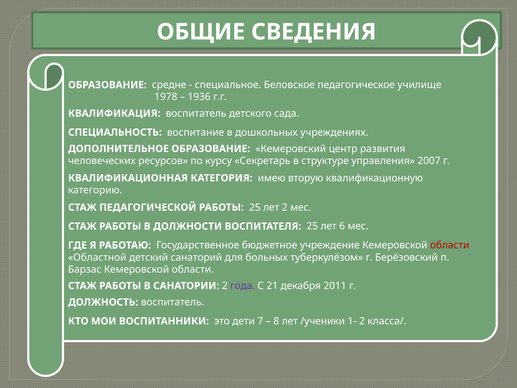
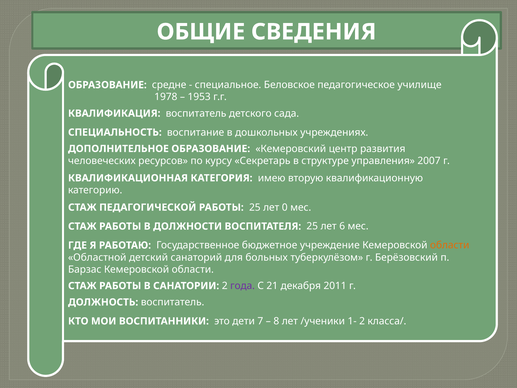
1936: 1936 -> 1953
лет 2: 2 -> 0
области at (450, 245) colour: red -> orange
